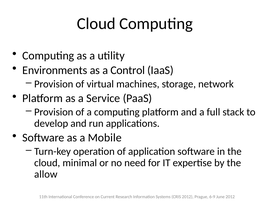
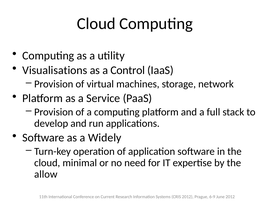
Environments: Environments -> Visualisations
Mobile: Mobile -> Widely
